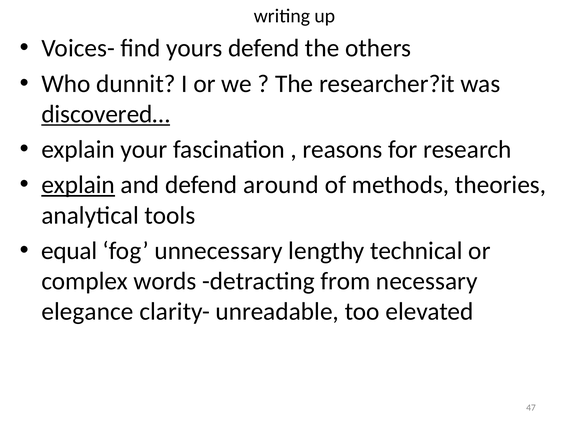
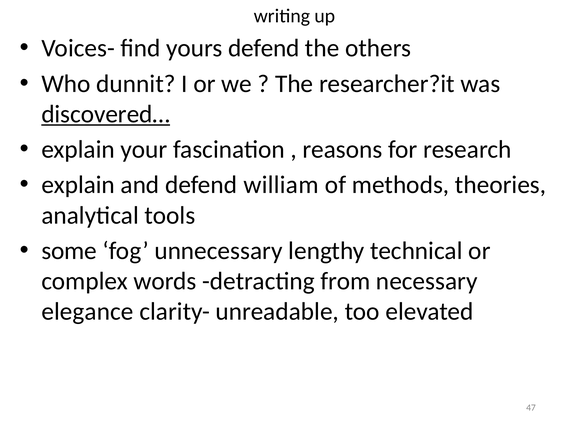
explain at (78, 185) underline: present -> none
around: around -> william
equal: equal -> some
